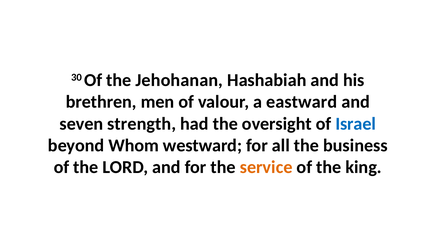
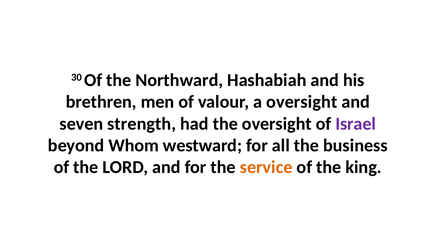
Jehohanan: Jehohanan -> Northward
a eastward: eastward -> oversight
Israel colour: blue -> purple
